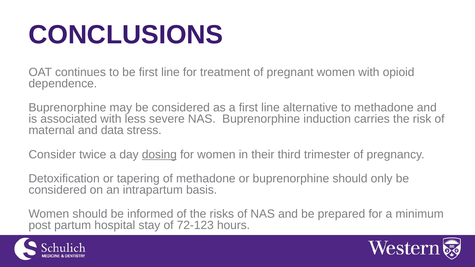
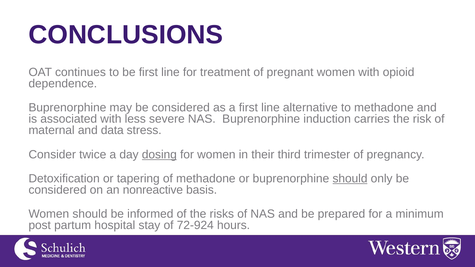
should at (350, 179) underline: none -> present
intrapartum: intrapartum -> nonreactive
72-123: 72-123 -> 72-924
